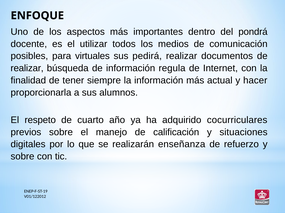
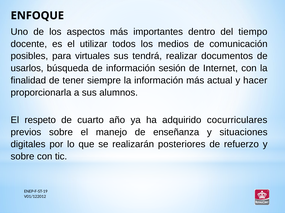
pondrá: pondrá -> tiempo
pedirá: pedirá -> tendrá
realizar at (27, 68): realizar -> usarlos
regula: regula -> sesión
calificación: calificación -> enseñanza
enseñanza: enseñanza -> posteriores
